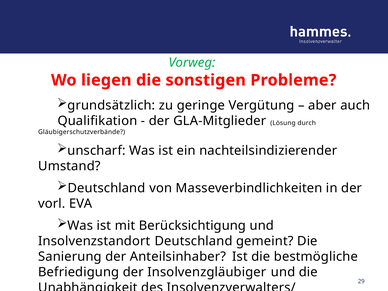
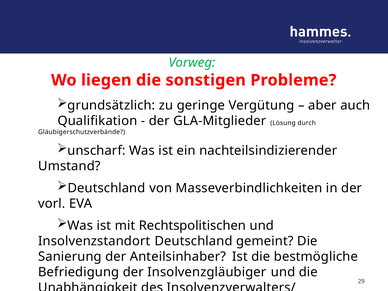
Berücksichtigung: Berücksichtigung -> Rechtspolitischen
